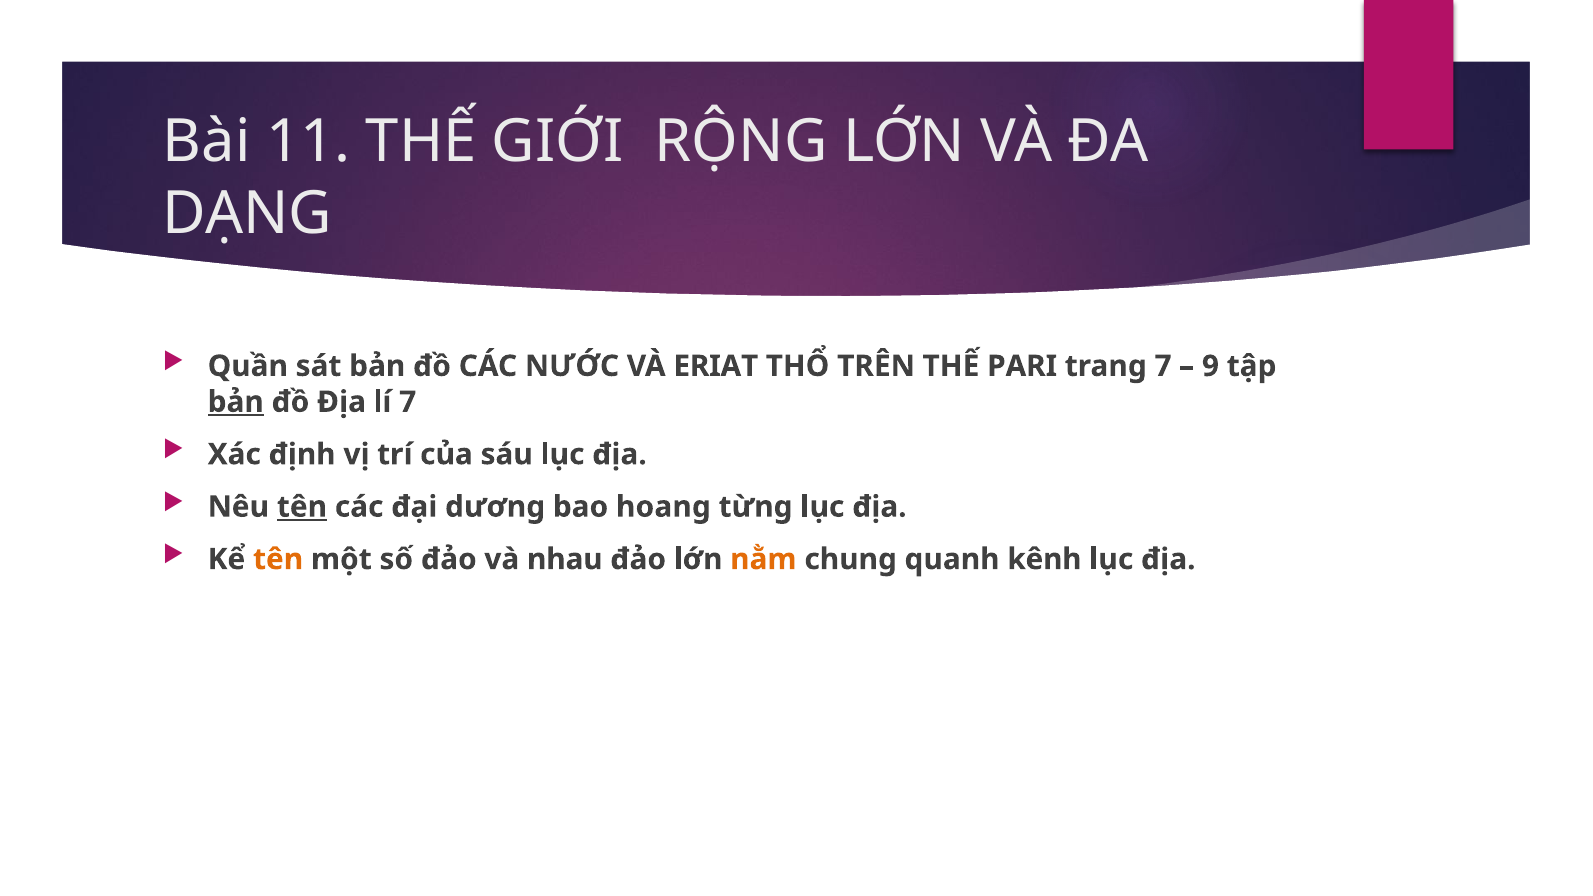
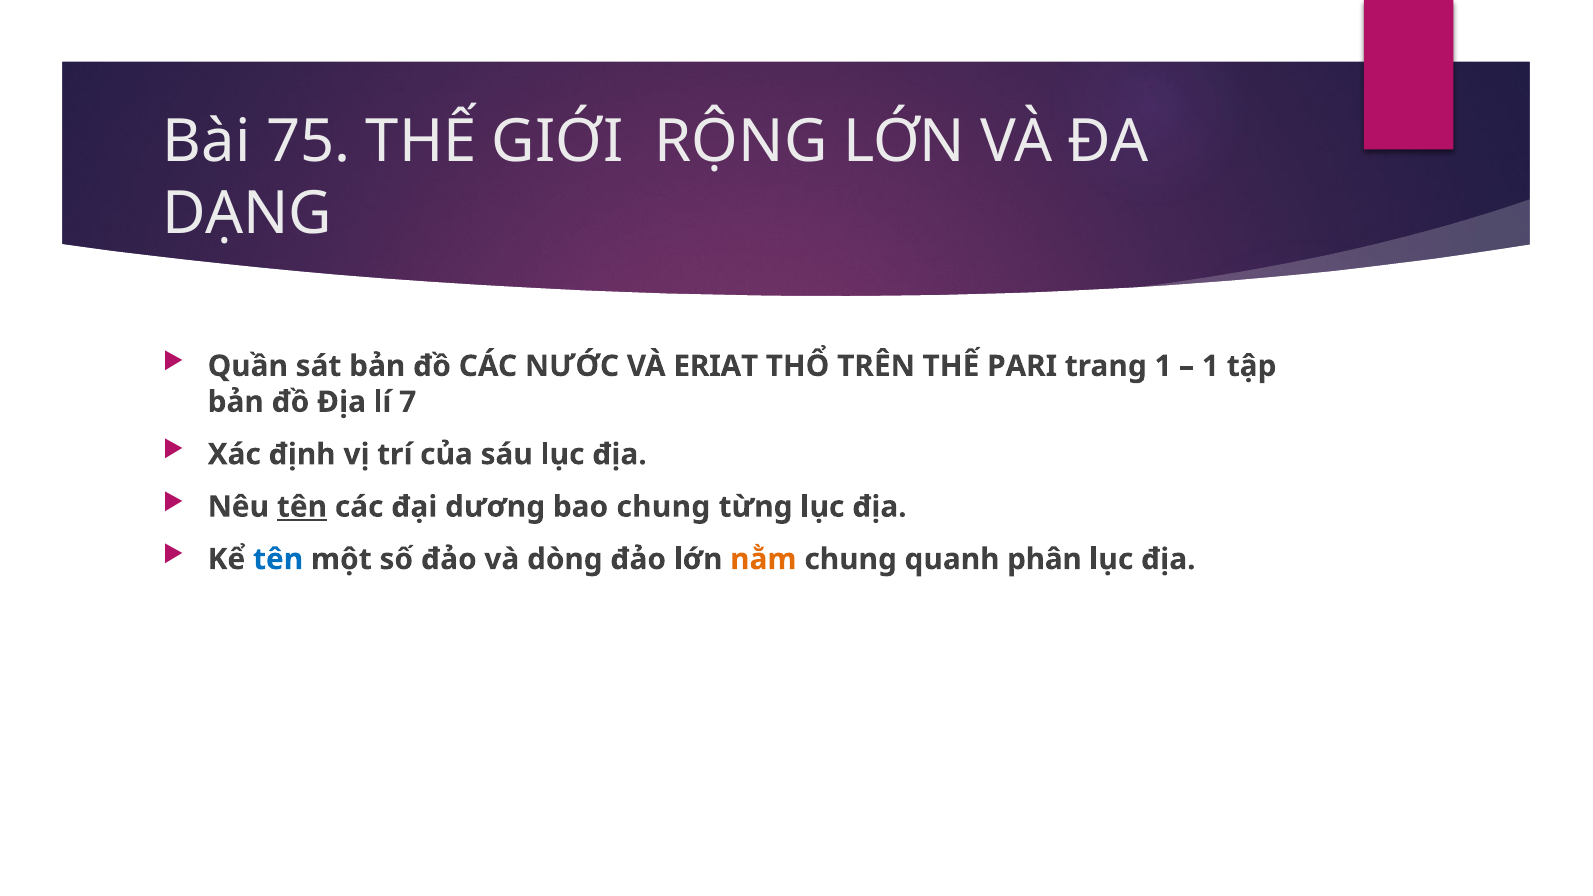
11: 11 -> 75
trang 7: 7 -> 1
9 at (1210, 366): 9 -> 1
bản at (236, 402) underline: present -> none
bao hoang: hoang -> chung
tên at (278, 559) colour: orange -> blue
nhau: nhau -> dòng
kênh: kênh -> phân
